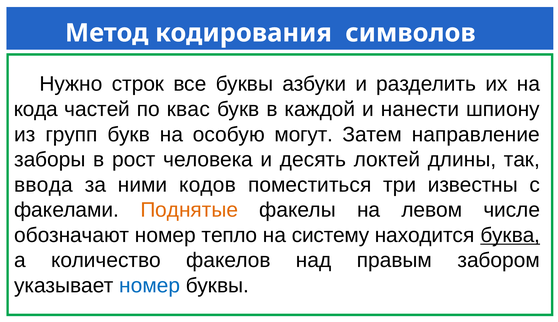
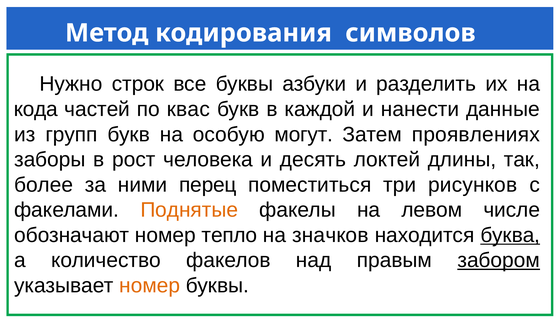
шпиону: шпиону -> данные
направление: направление -> проявлениях
ввода: ввода -> более
кодов: кодов -> перец
известны: известны -> рисунков
систему: систему -> значков
забором underline: none -> present
номер at (150, 285) colour: blue -> orange
